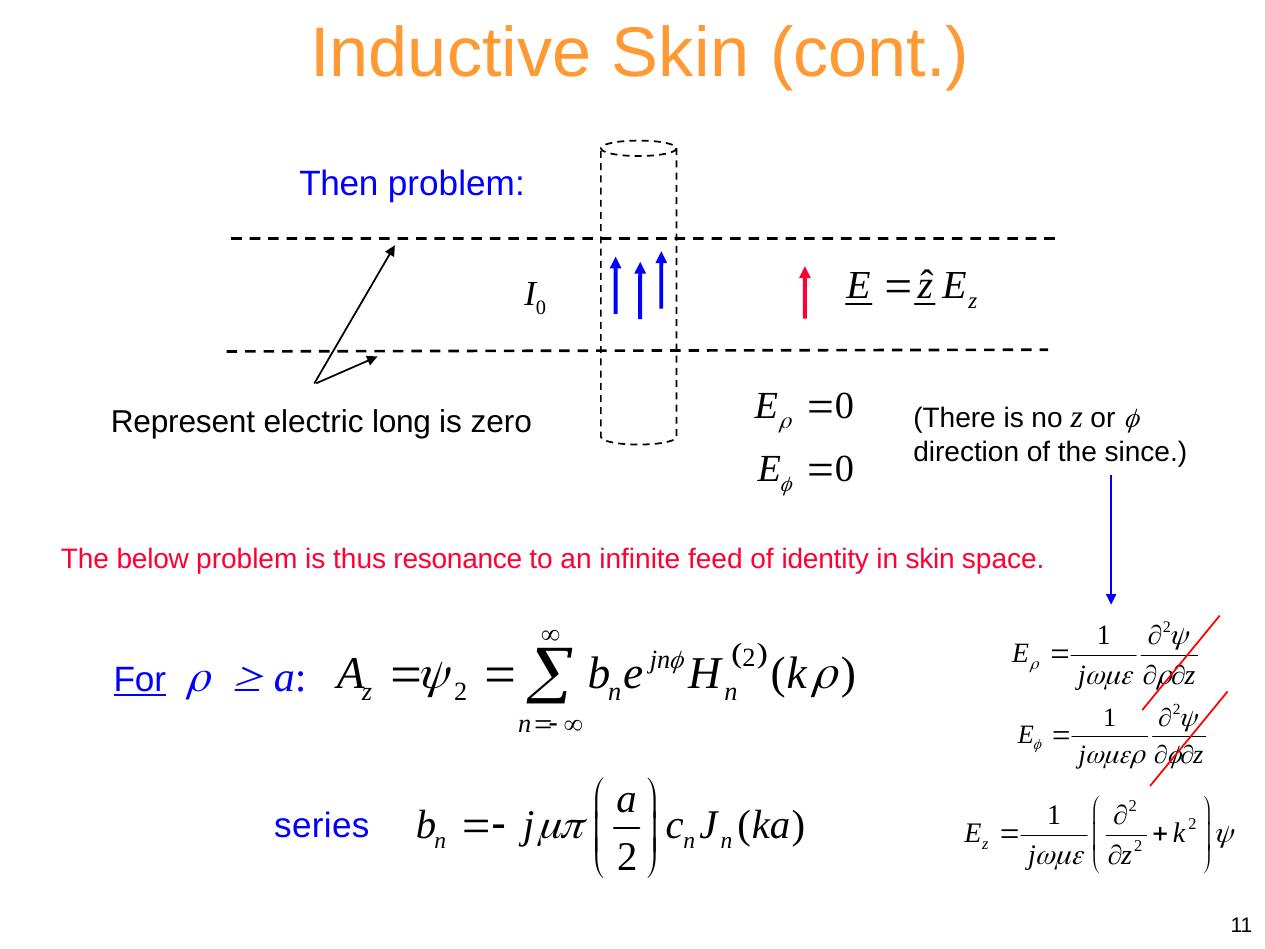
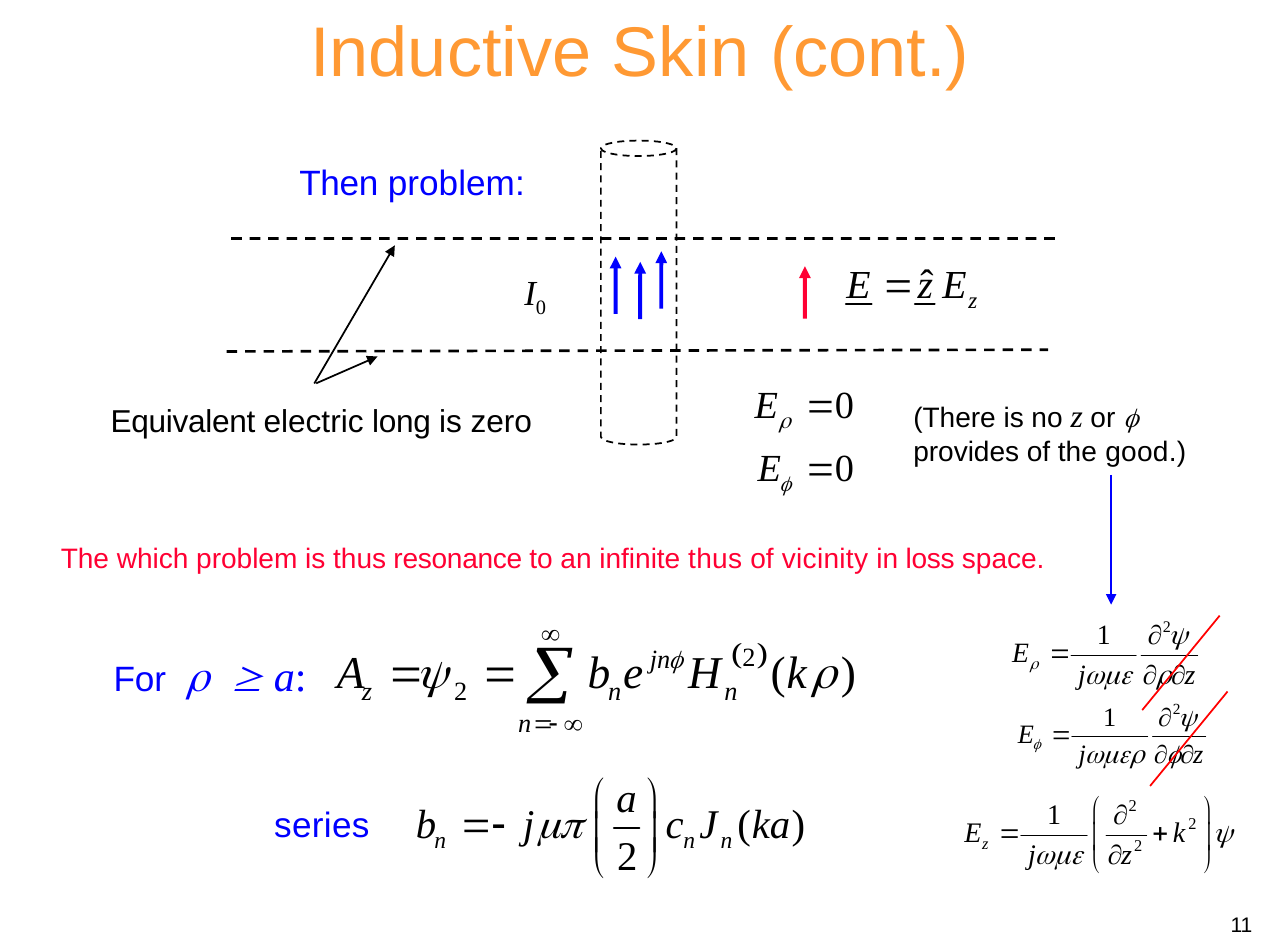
Represent: Represent -> Equivalent
direction: direction -> provides
since: since -> good
below: below -> which
infinite feed: feed -> thus
identity: identity -> vicinity
in skin: skin -> loss
For underline: present -> none
